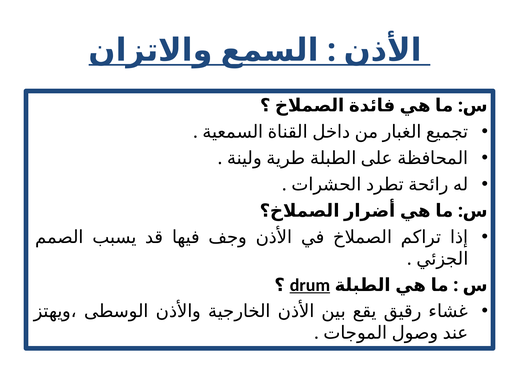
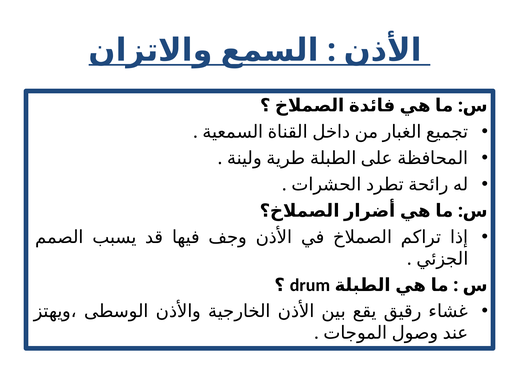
drum underline: present -> none
